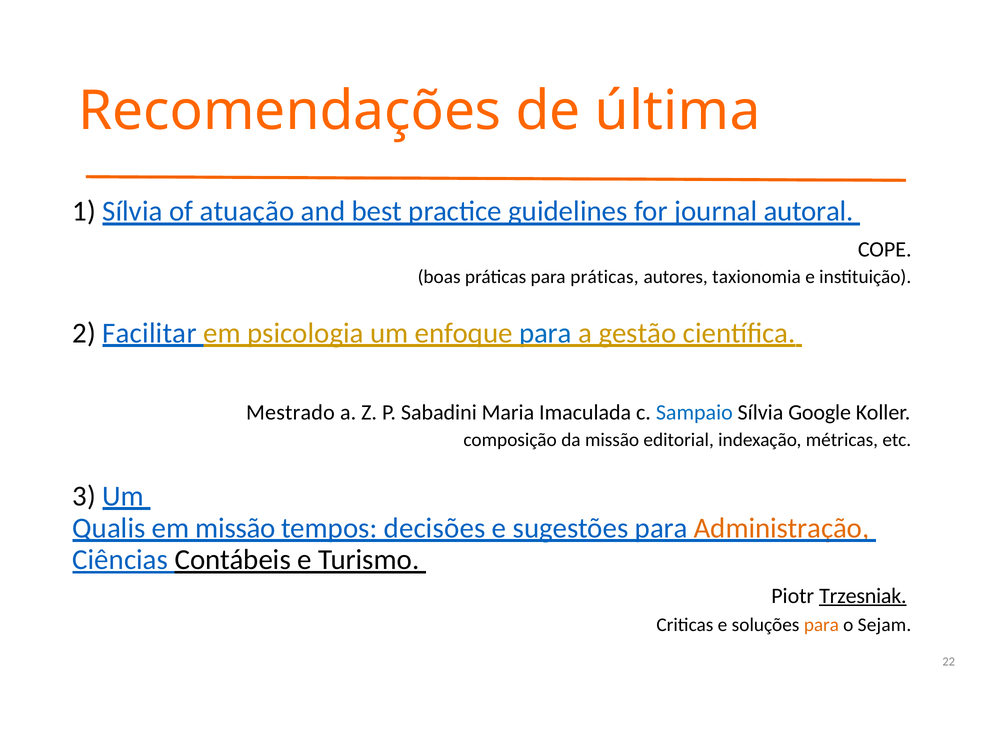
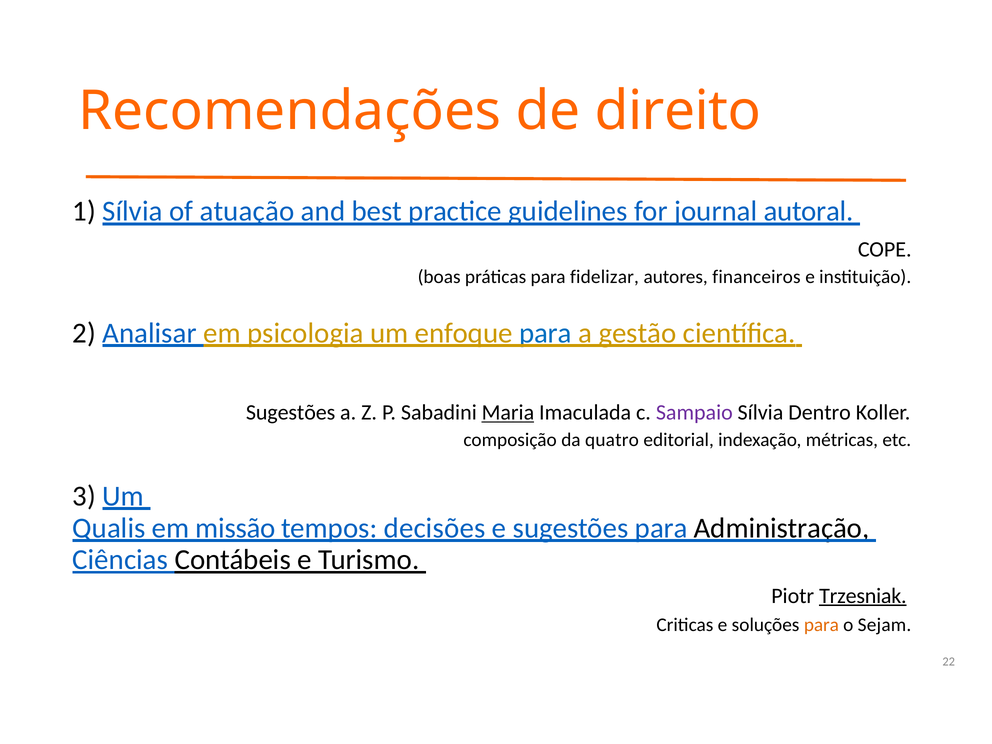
última: última -> direito
para práticas: práticas -> fidelizar
taxionomia: taxionomia -> financeiros
Facilitar: Facilitar -> Analisar
Mestrado at (290, 413): Mestrado -> Sugestões
Maria underline: none -> present
Sampaio colour: blue -> purple
Google: Google -> Dentro
da missão: missão -> quatro
Administração colour: orange -> black
